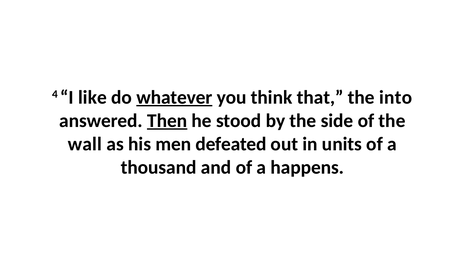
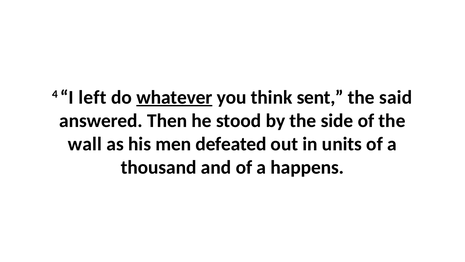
like: like -> left
that: that -> sent
into: into -> said
Then underline: present -> none
